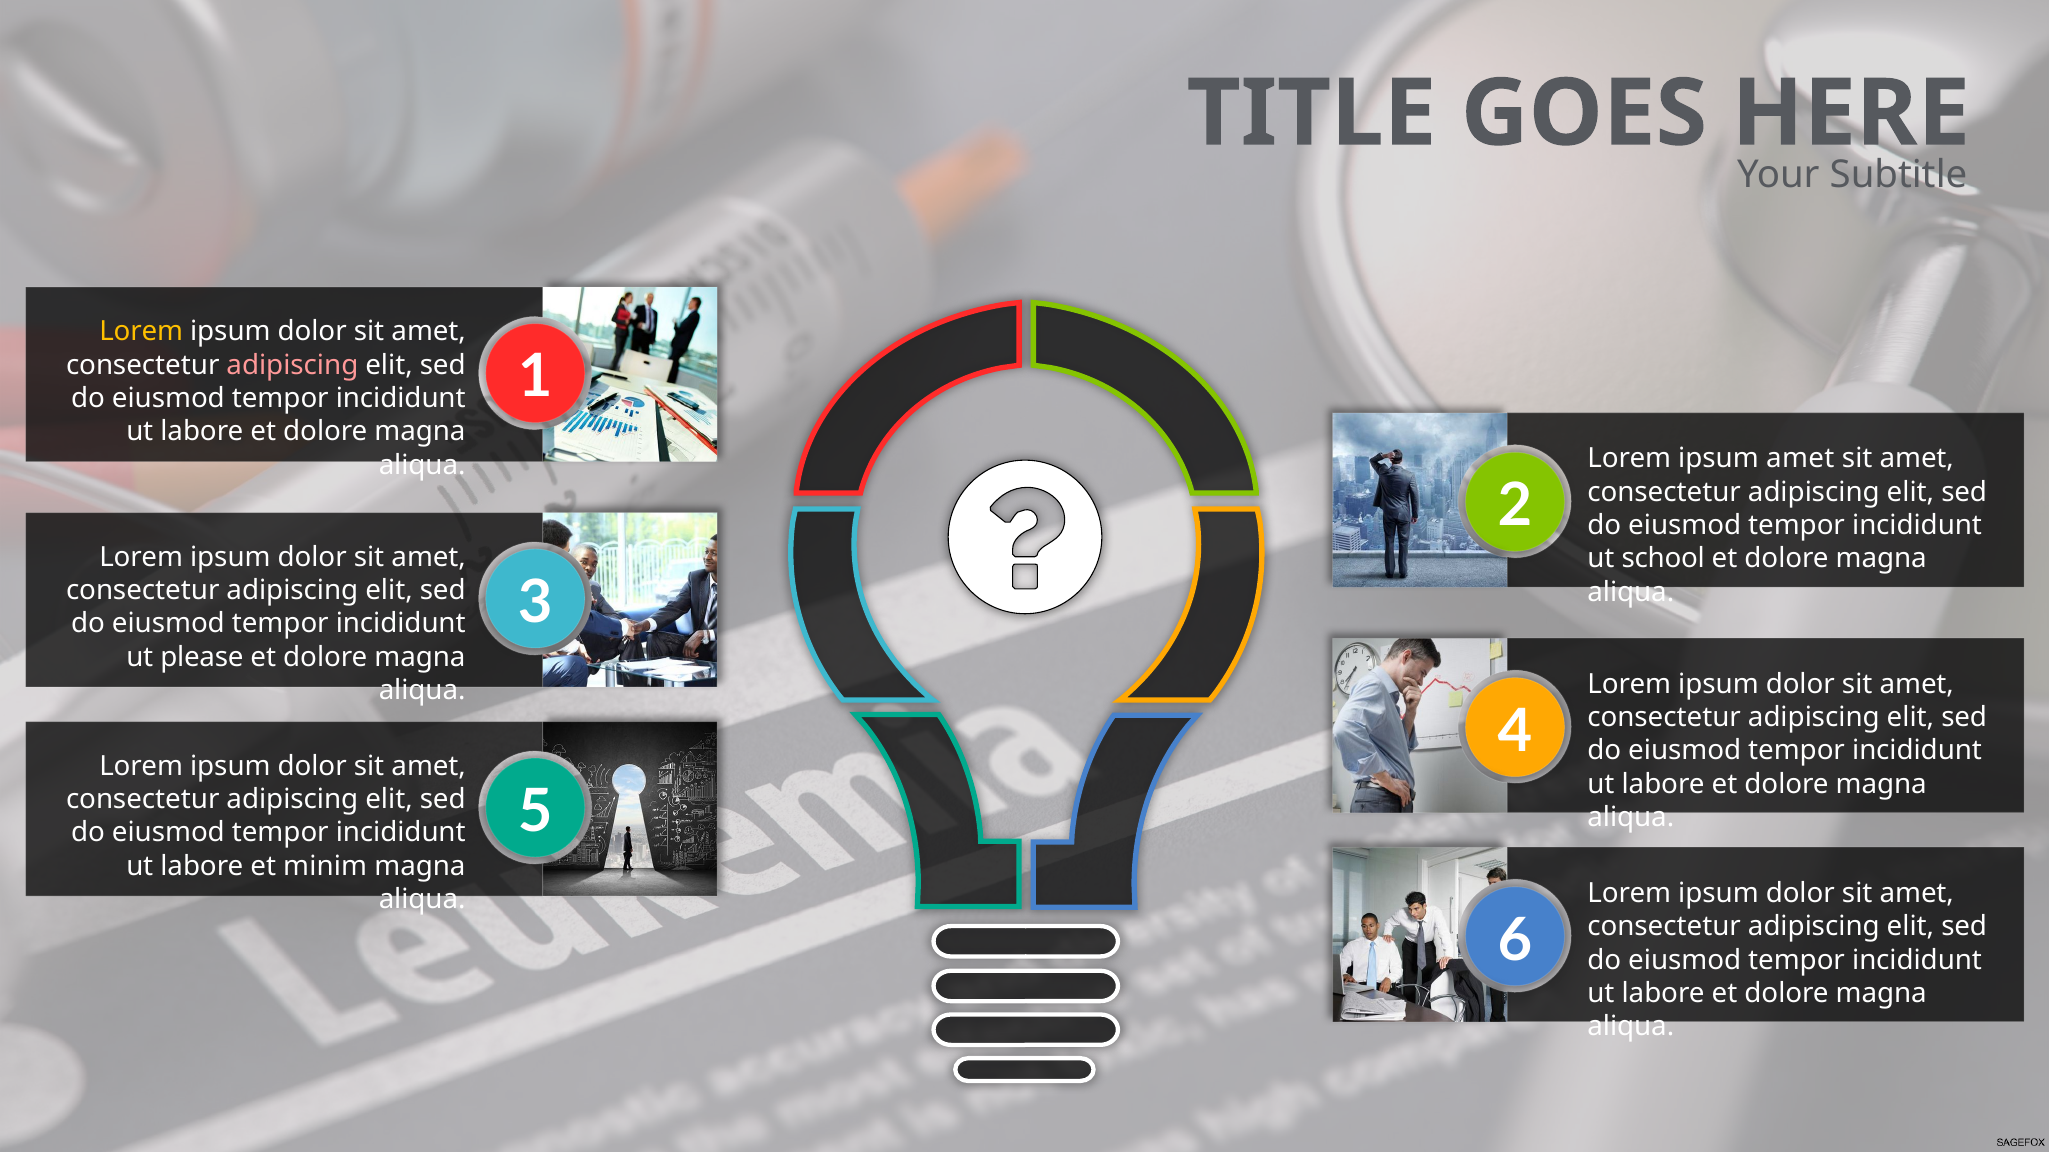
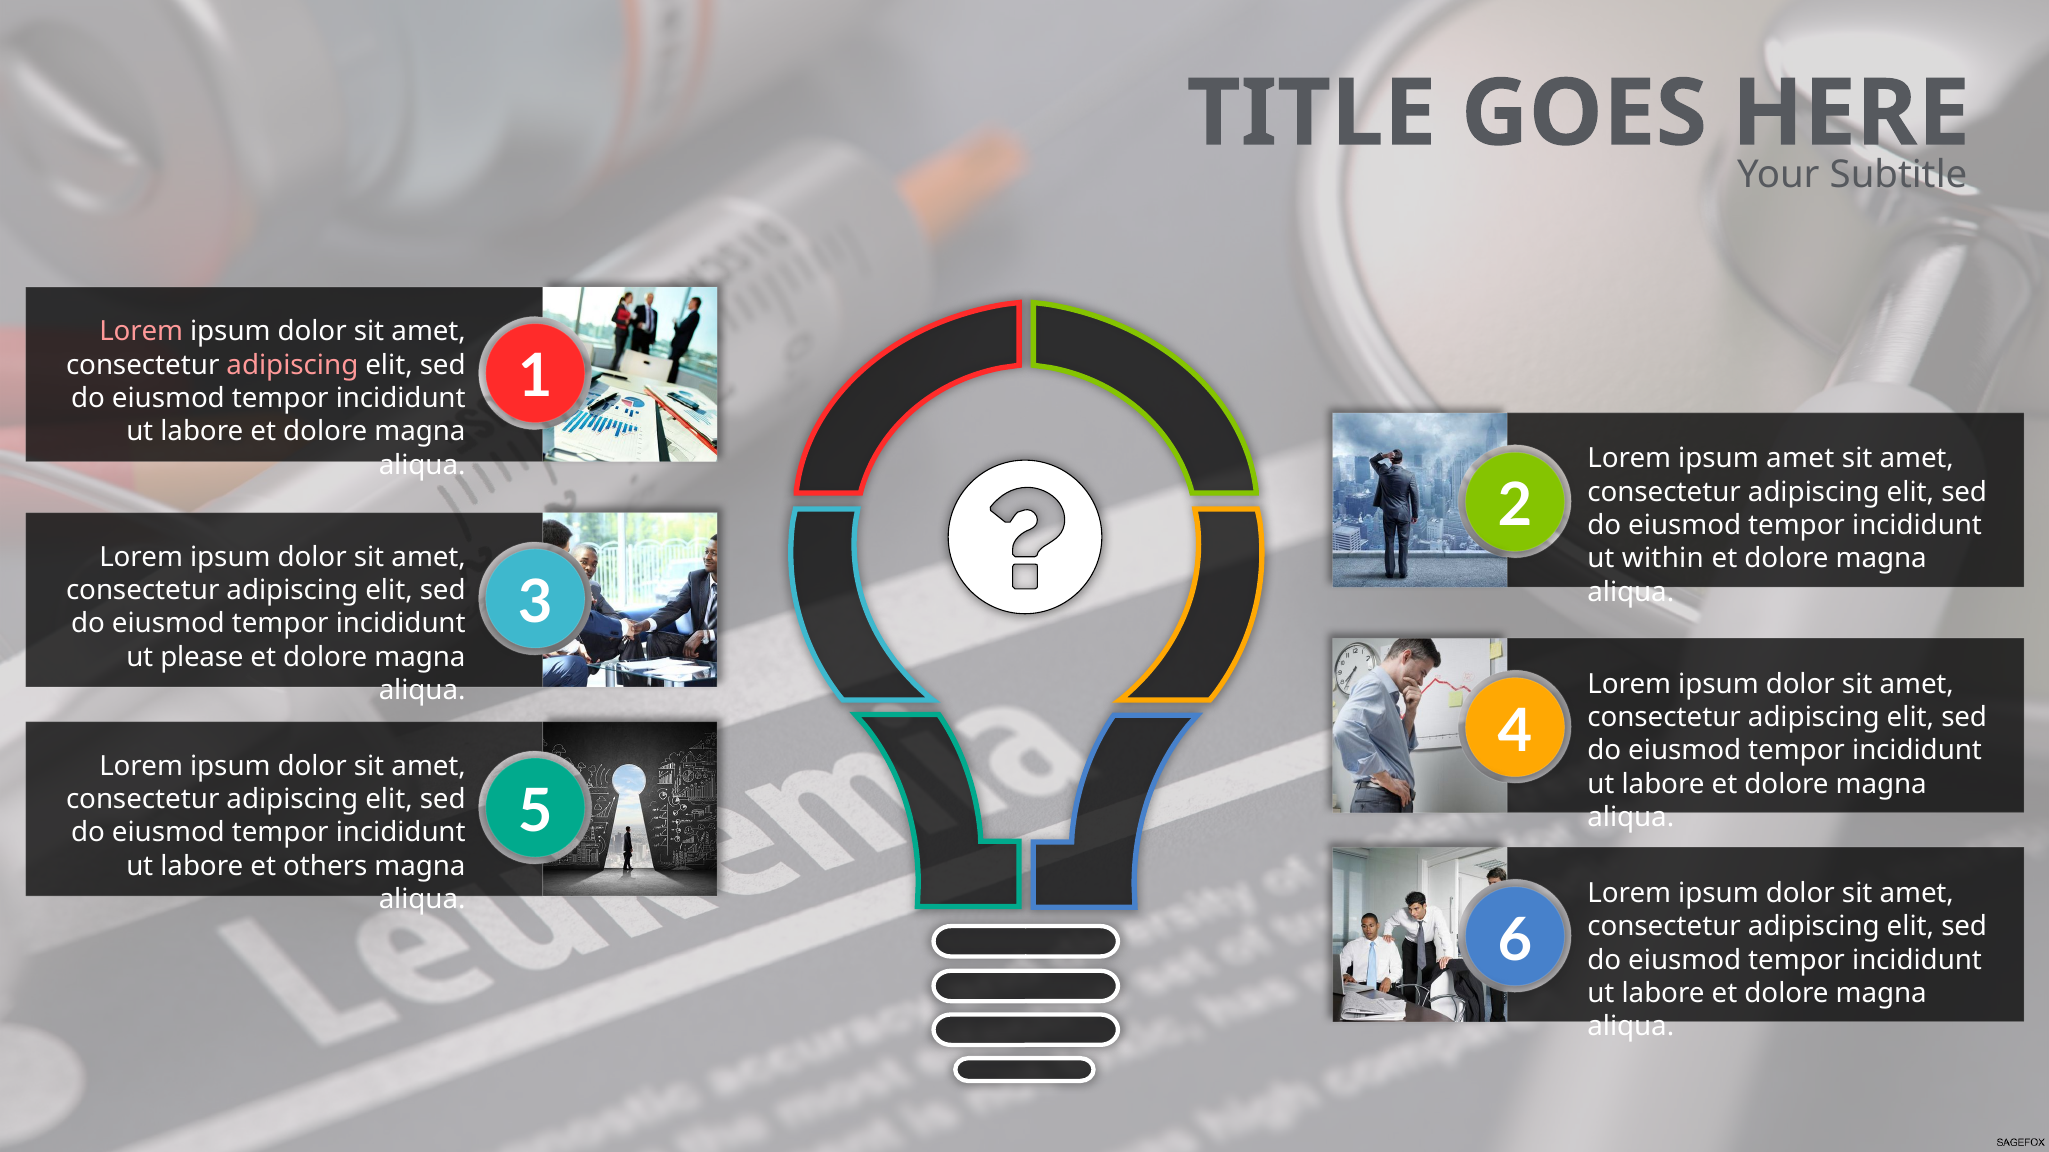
Lorem at (141, 332) colour: yellow -> pink
school: school -> within
minim: minim -> others
